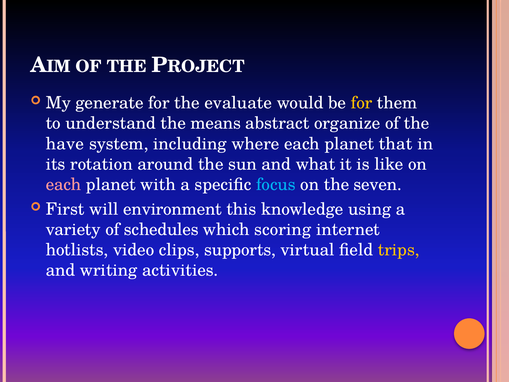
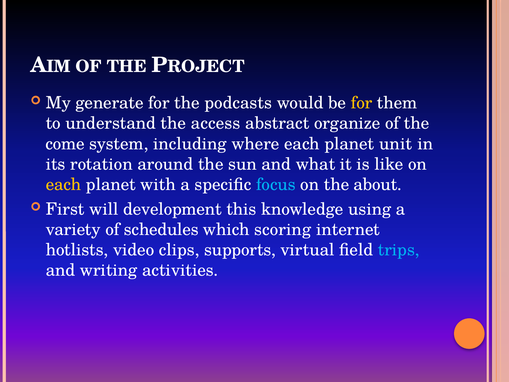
evaluate: evaluate -> podcasts
means: means -> access
have: have -> come
that: that -> unit
each at (64, 184) colour: pink -> yellow
seven: seven -> about
environment: environment -> development
trips colour: yellow -> light blue
